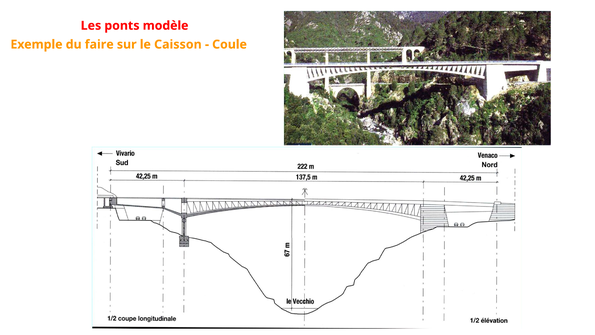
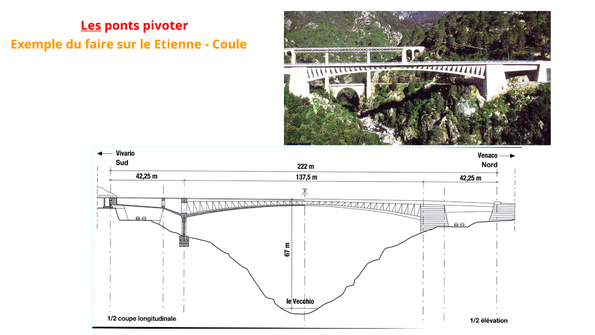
Les underline: none -> present
modèle: modèle -> pivoter
Caisson: Caisson -> Etienne
